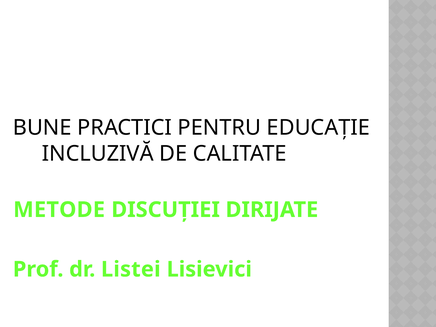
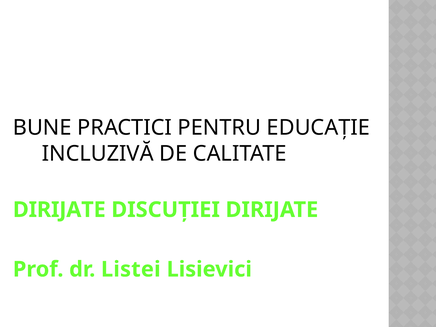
METODE at (59, 210): METODE -> DIRIJATE
